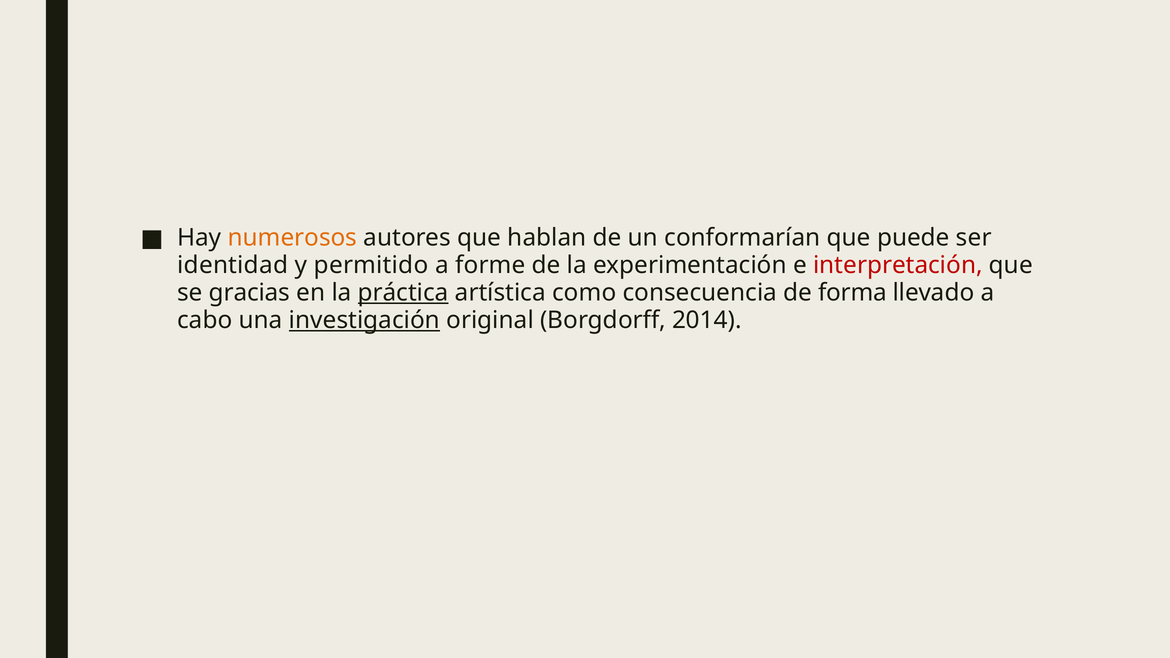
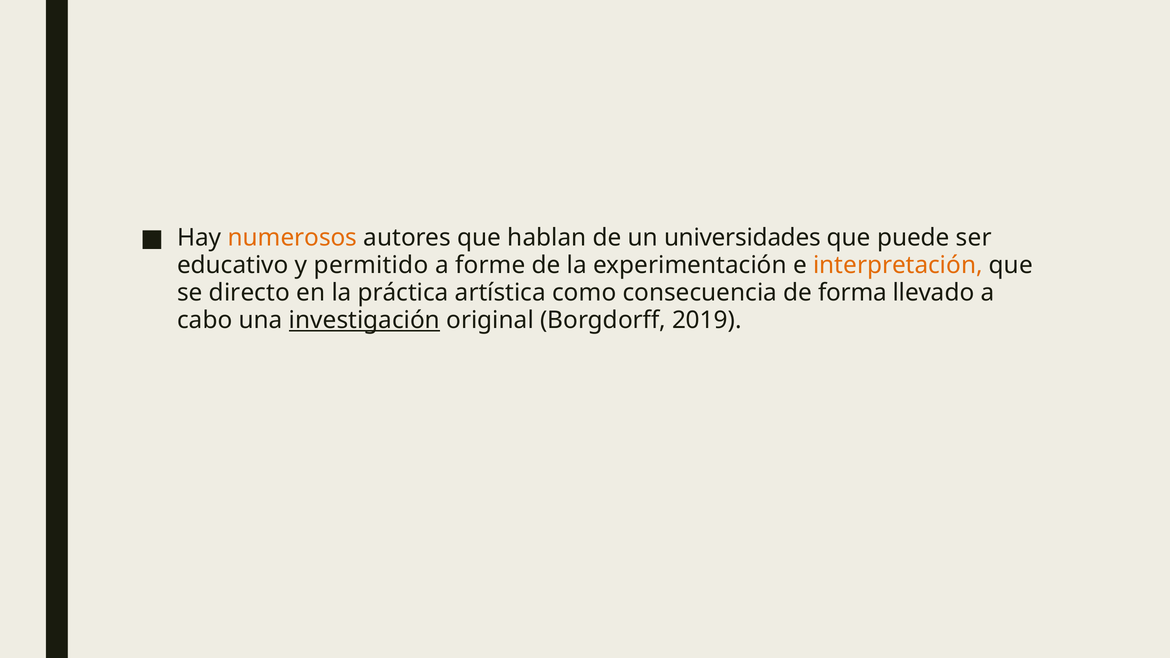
conformarían: conformarían -> universidades
identidad: identidad -> educativo
interpretación colour: red -> orange
gracias: gracias -> directo
práctica underline: present -> none
2014: 2014 -> 2019
